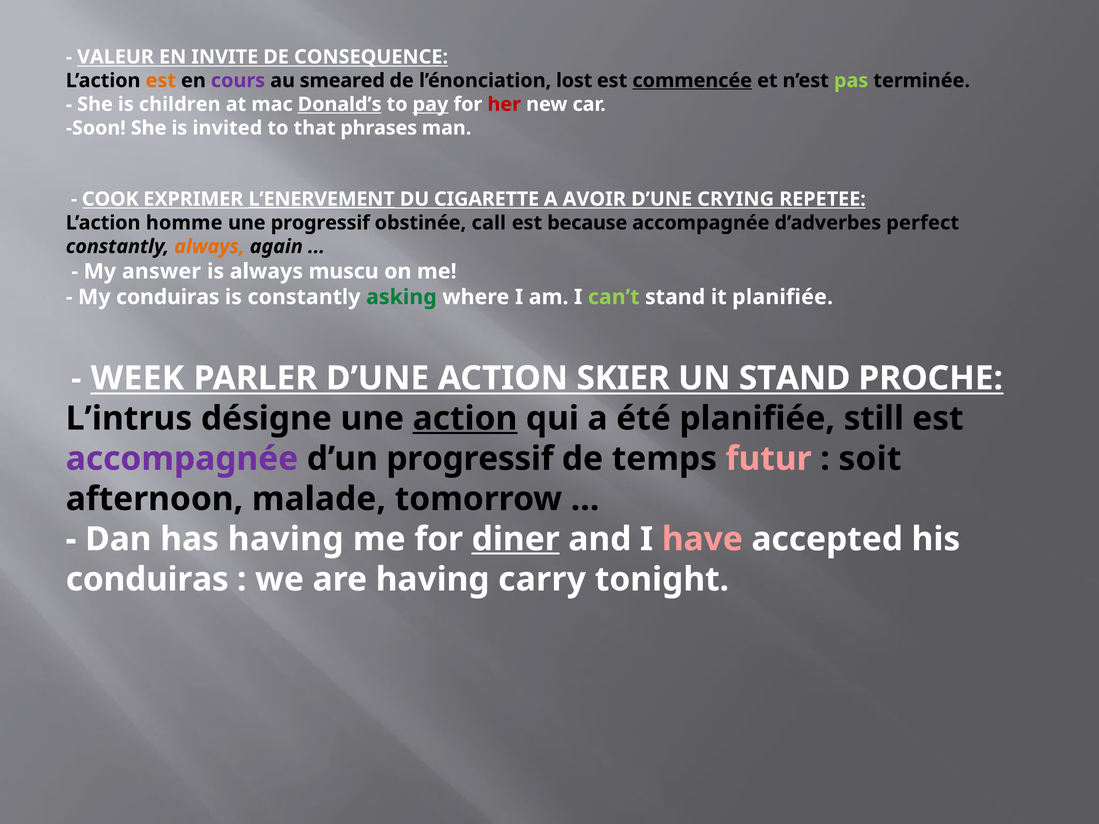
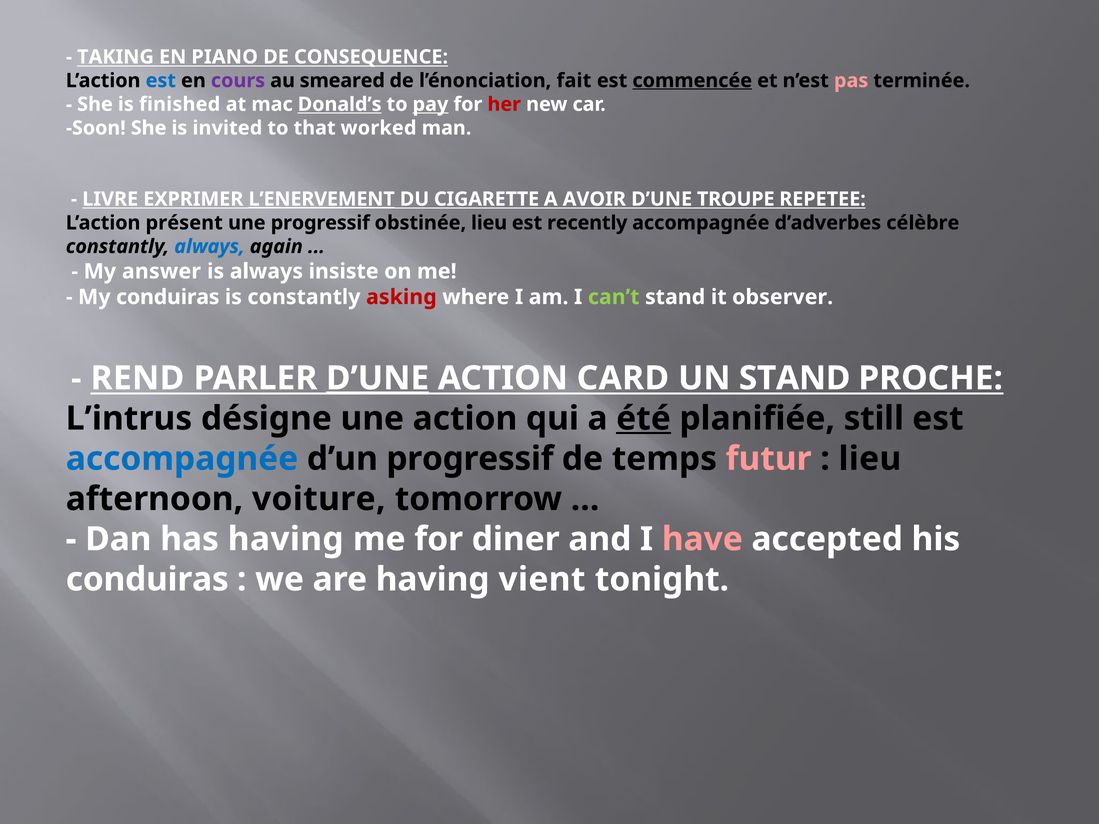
VALEUR: VALEUR -> TAKING
INVITE: INVITE -> PIANO
est at (161, 81) colour: orange -> blue
lost: lost -> fait
pas colour: light green -> pink
children: children -> finished
phrases: phrases -> worked
COOK: COOK -> LIVRE
CRYING: CRYING -> TROUPE
homme: homme -> présent
obstinée call: call -> lieu
because: because -> recently
perfect: perfect -> célèbre
always at (209, 247) colour: orange -> blue
muscu: muscu -> insiste
asking colour: green -> red
it planifiée: planifiée -> observer
WEEK: WEEK -> REND
D’UNE at (378, 378) underline: none -> present
SKIER: SKIER -> CARD
action at (465, 419) underline: present -> none
été underline: none -> present
accompagnée at (182, 459) colour: purple -> blue
soit at (870, 459): soit -> lieu
malade: malade -> voiture
diner underline: present -> none
carry: carry -> vient
